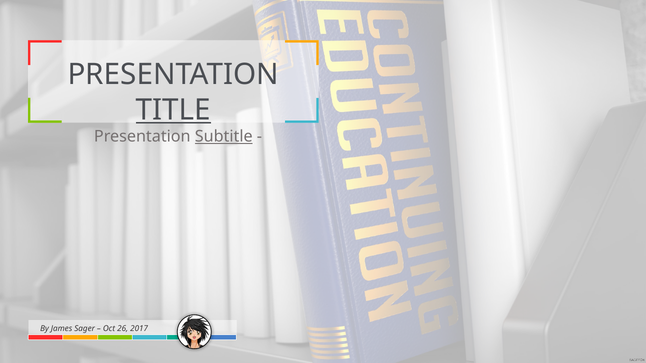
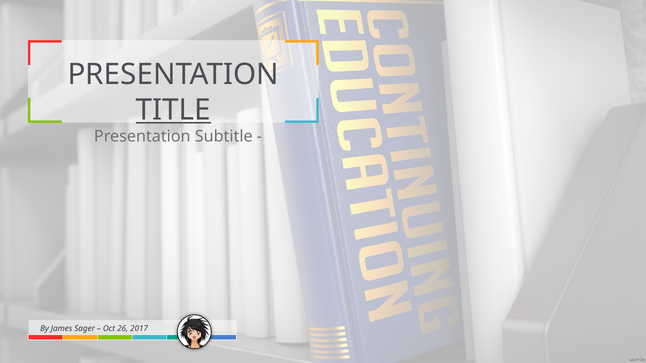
Subtitle underline: present -> none
